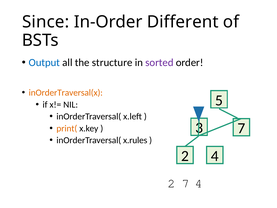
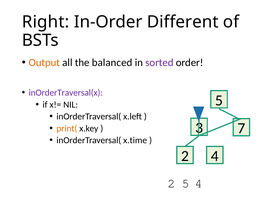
Since: Since -> Right
Output colour: blue -> orange
structure: structure -> balanced
inOrderTraversal(x colour: orange -> purple
x.rules: x.rules -> x.time
7 at (185, 183): 7 -> 5
